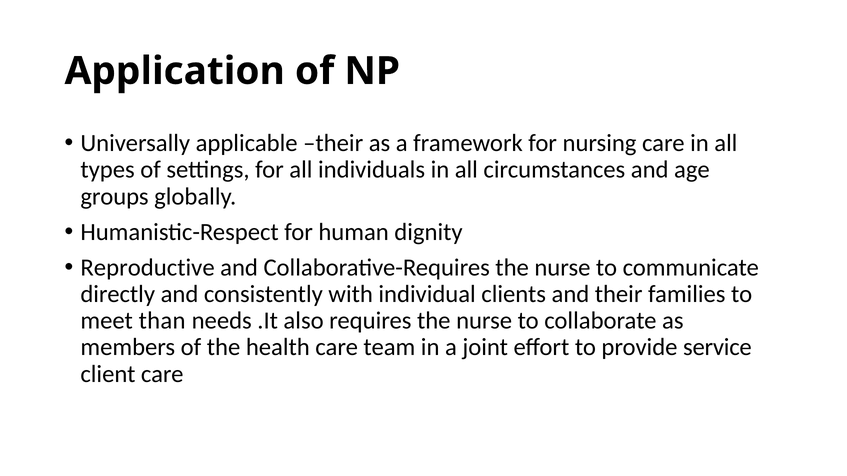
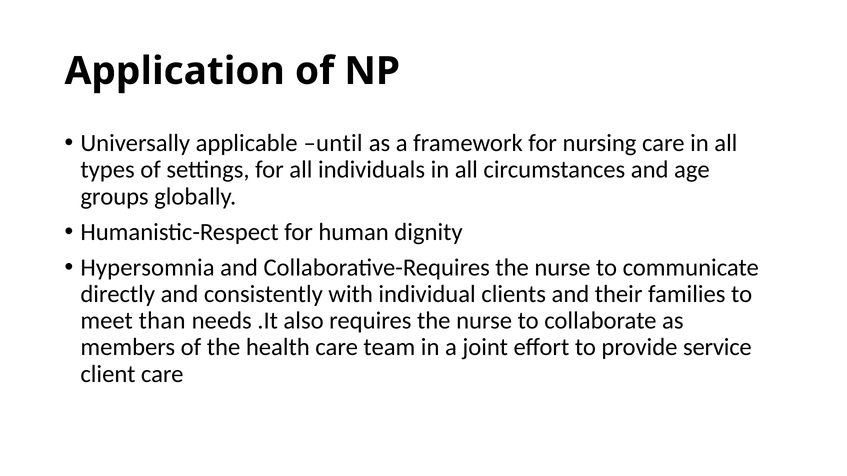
applicable their: their -> until
Reproductive: Reproductive -> Hypersomnia
